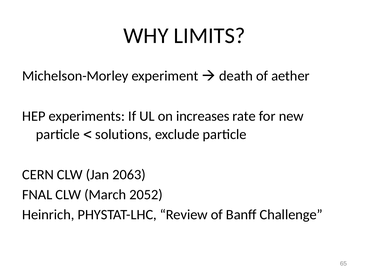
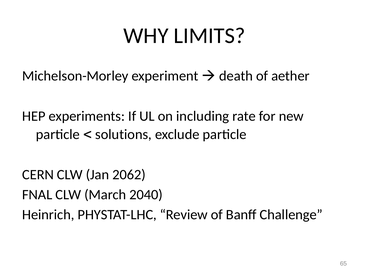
increases: increases -> including
2063: 2063 -> 2062
2052: 2052 -> 2040
